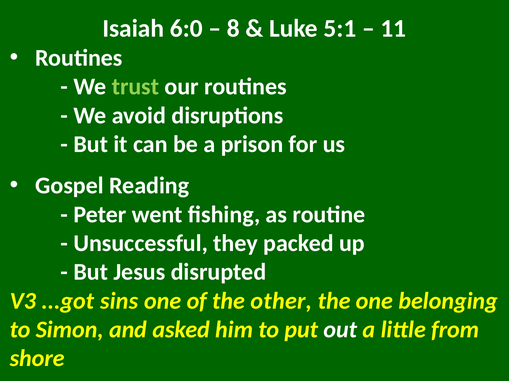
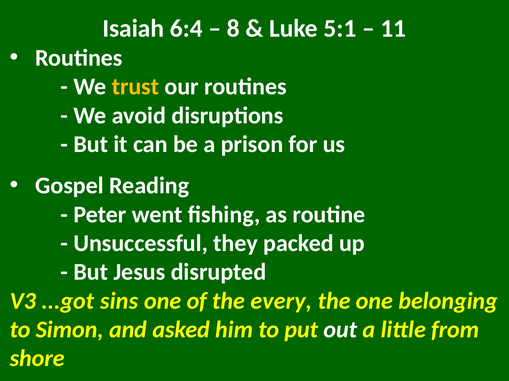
6:0: 6:0 -> 6:4
trust colour: light green -> yellow
other: other -> every
